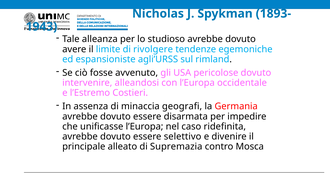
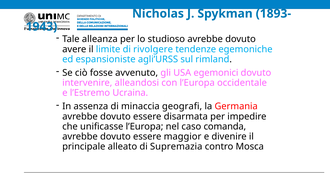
pericolose: pericolose -> egemonici
Costieri: Costieri -> Ucraina
ridefinita: ridefinita -> comanda
selettivo: selettivo -> maggior
